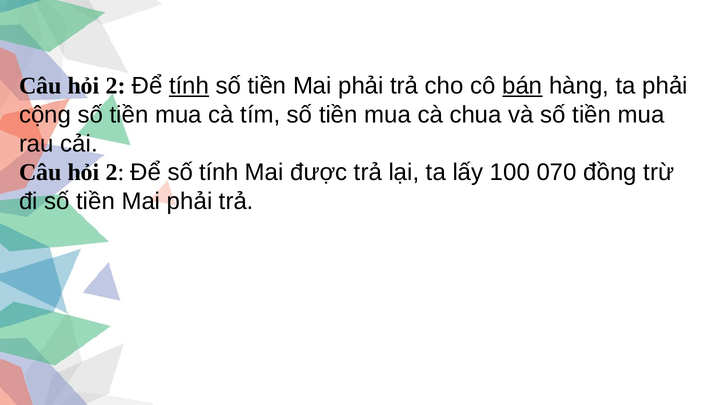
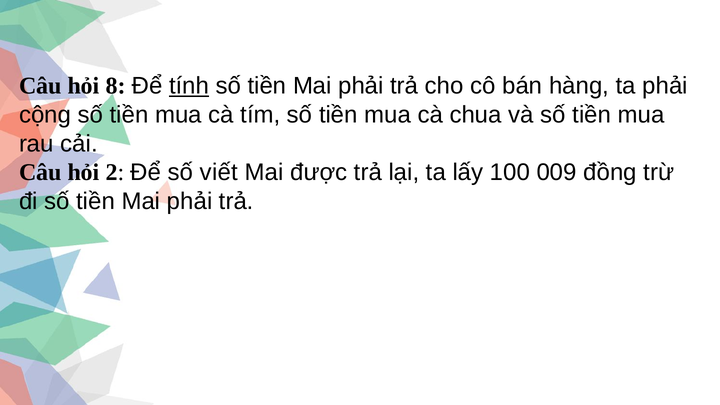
2 at (116, 86): 2 -> 8
bán underline: present -> none
số tính: tính -> viết
070: 070 -> 009
